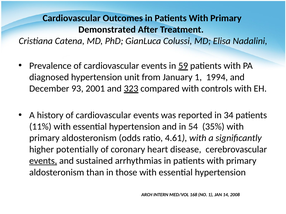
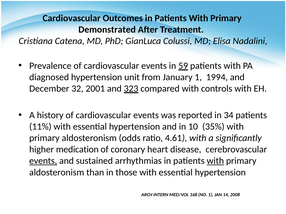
93: 93 -> 32
54: 54 -> 10
potentially: potentially -> medication
with at (215, 161) underline: none -> present
